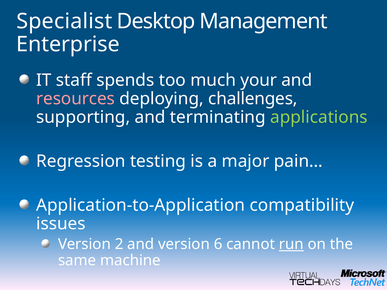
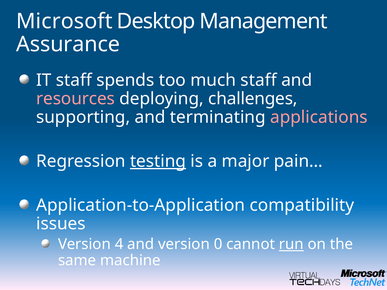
Specialist: Specialist -> Microsoft
Enterprise: Enterprise -> Assurance
much your: your -> staff
applications colour: light green -> pink
testing underline: none -> present
2: 2 -> 4
6: 6 -> 0
